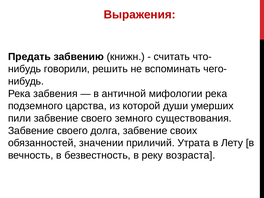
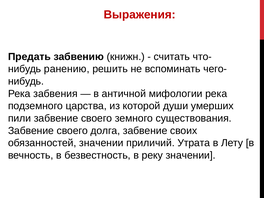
говорили: говорили -> ранению
реку возраста: возраста -> значении
